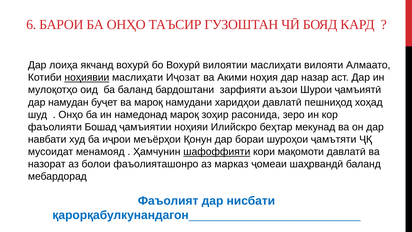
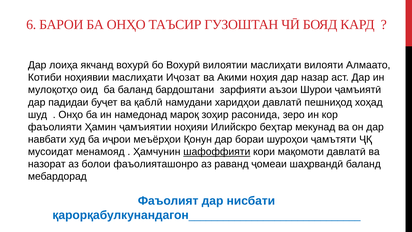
ноҳиявии underline: present -> none
намудан: намудан -> падидаи
ва мароқ: мароқ -> қаблӣ
Бошад: Бошад -> Ҳамин
марказ: марказ -> раванд
